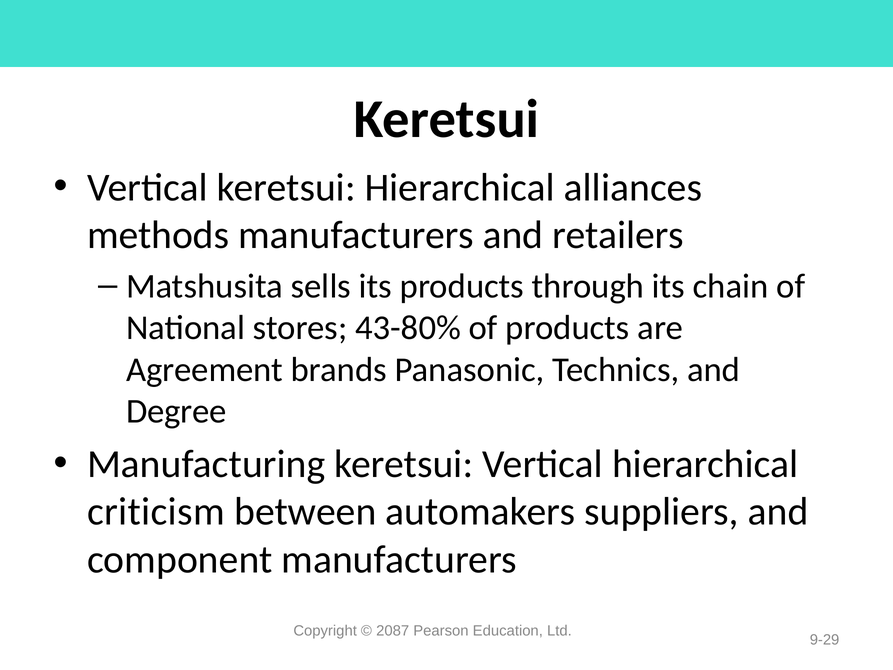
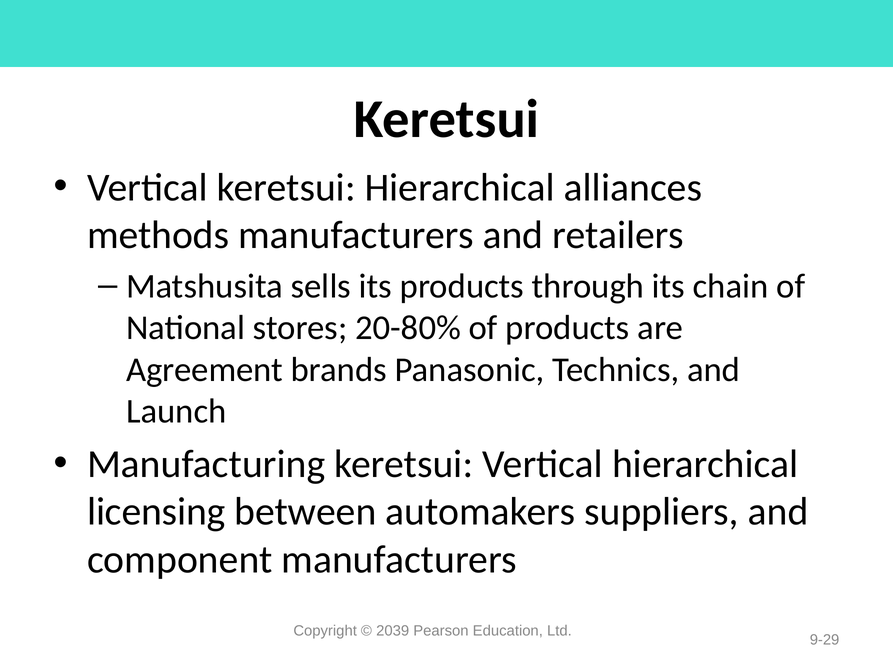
43-80%: 43-80% -> 20-80%
Degree: Degree -> Launch
criticism: criticism -> licensing
2087: 2087 -> 2039
